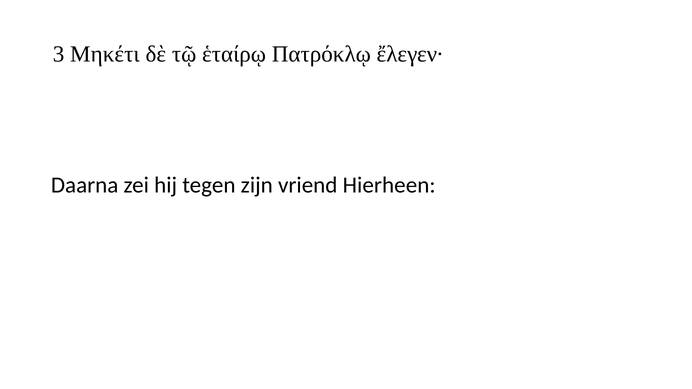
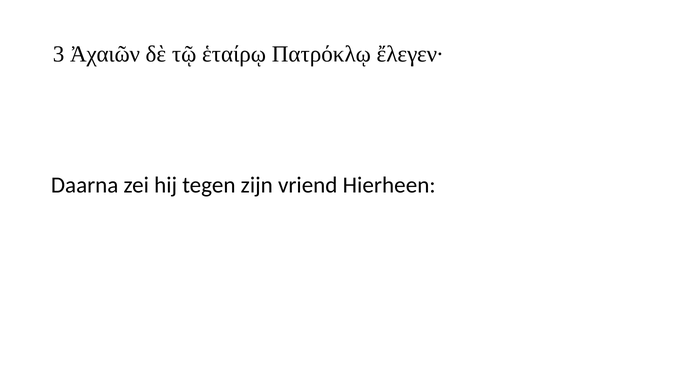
Μηκέτι: Μηκέτι -> Ἀχαιῶν
